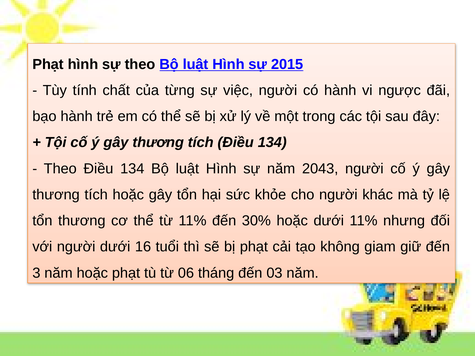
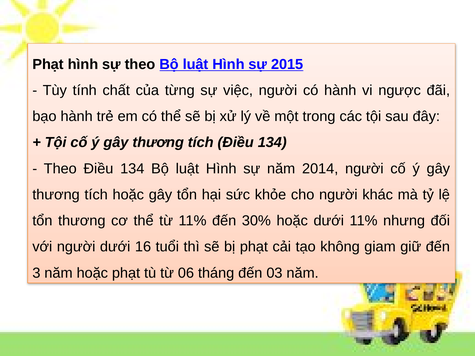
2043: 2043 -> 2014
